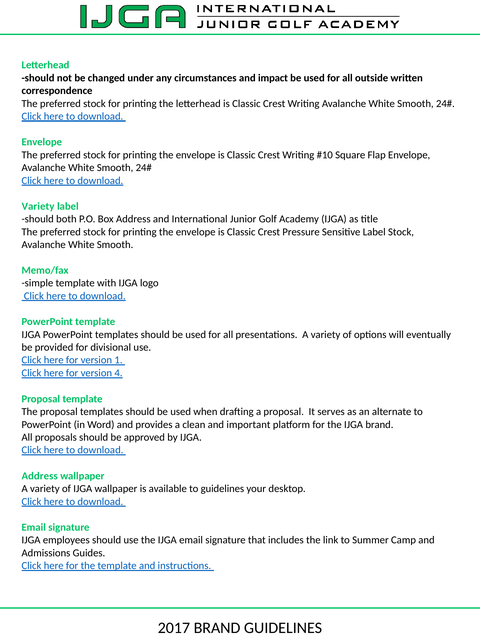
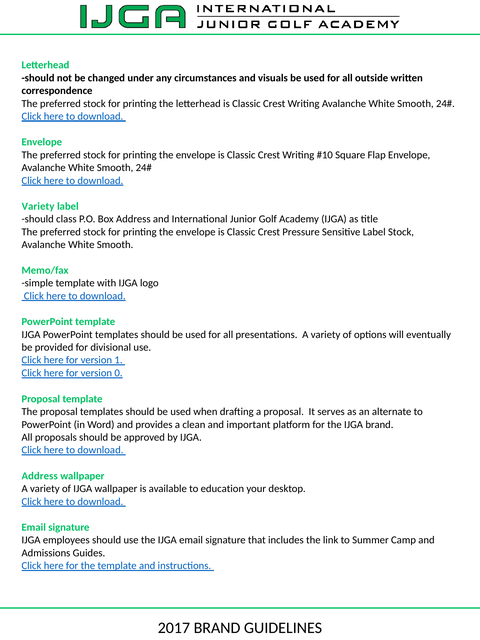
impact: impact -> visuals
both: both -> class
4: 4 -> 0
to guidelines: guidelines -> education
